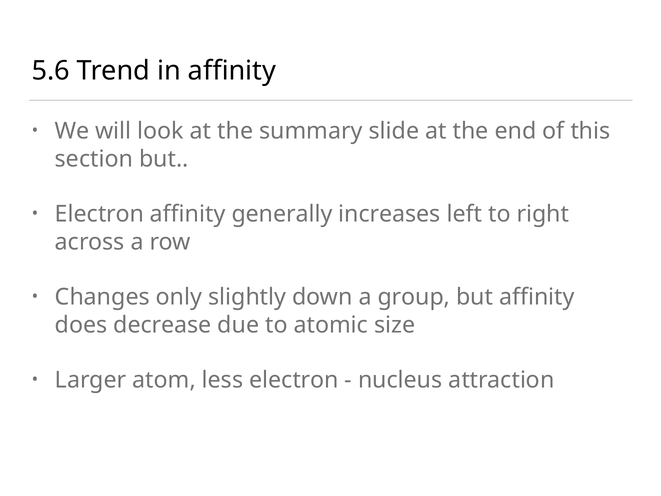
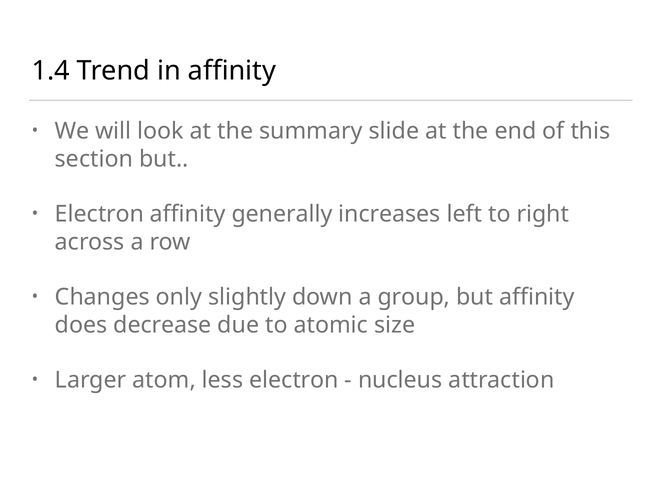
5.6: 5.6 -> 1.4
